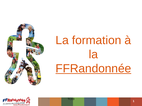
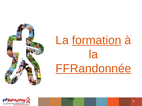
formation underline: none -> present
